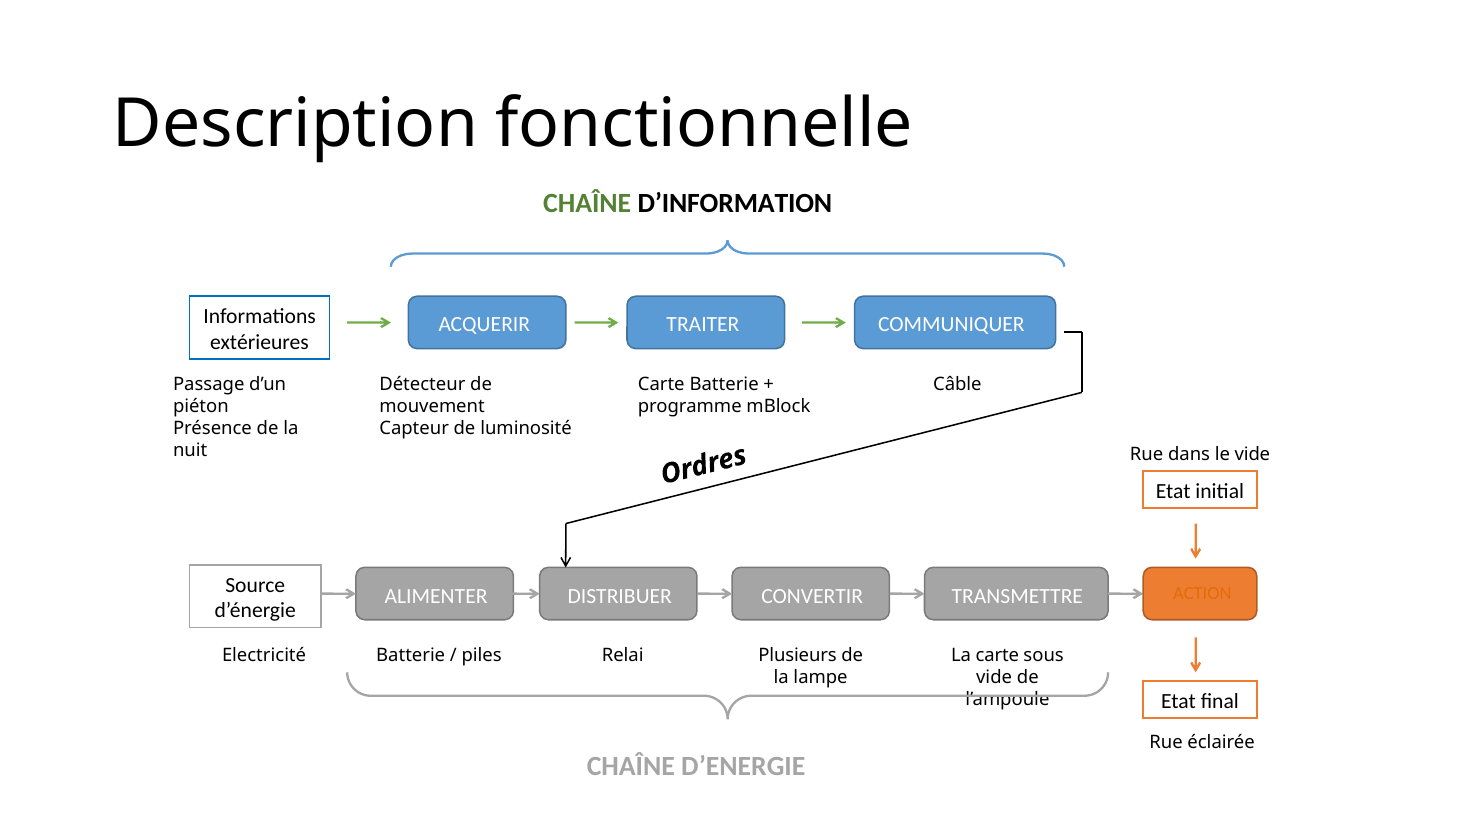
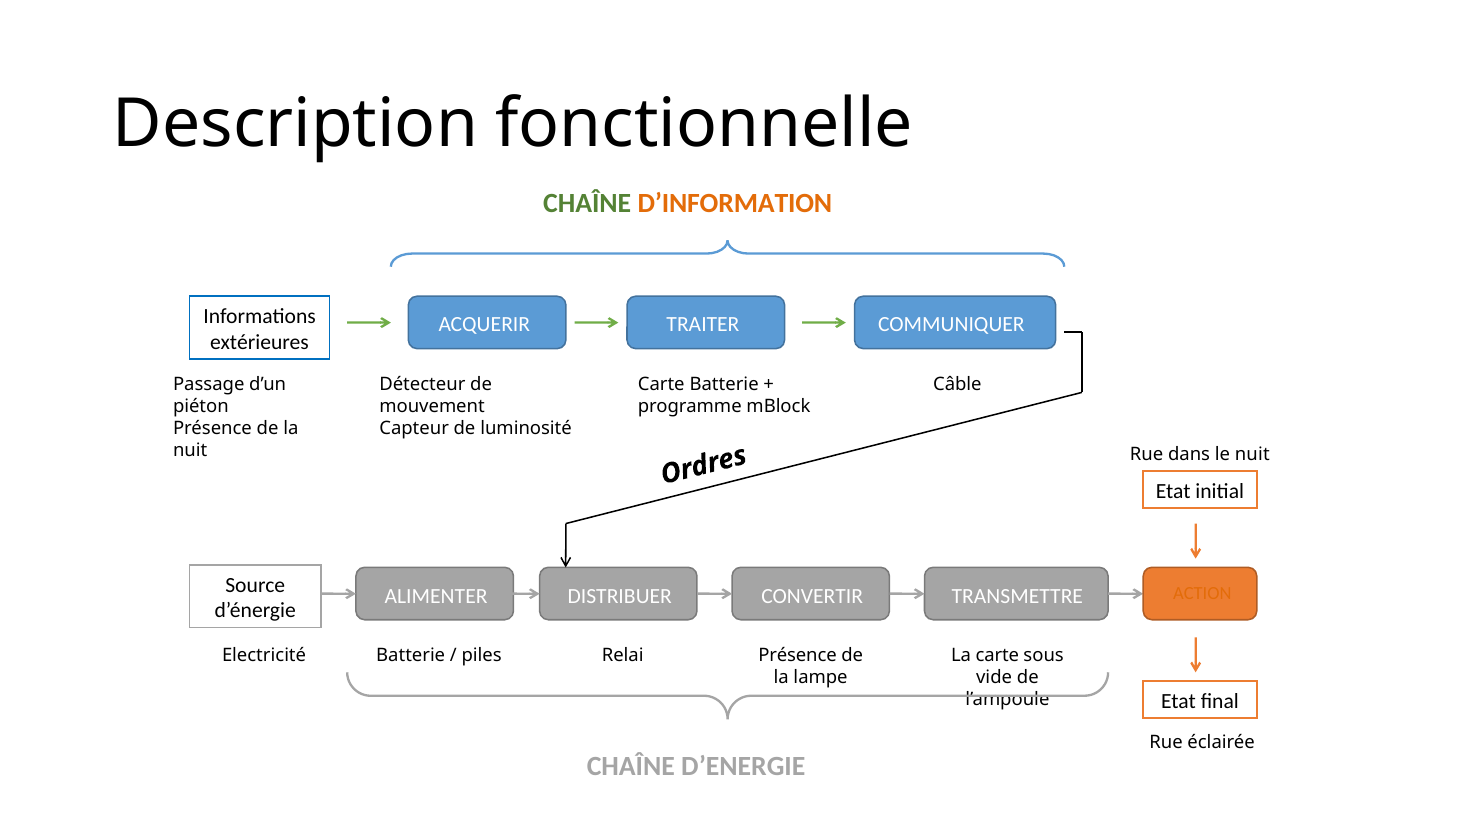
D’INFORMATION colour: black -> orange
le vide: vide -> nuit
Plusieurs at (798, 655): Plusieurs -> Présence
